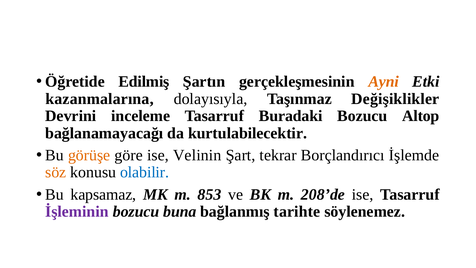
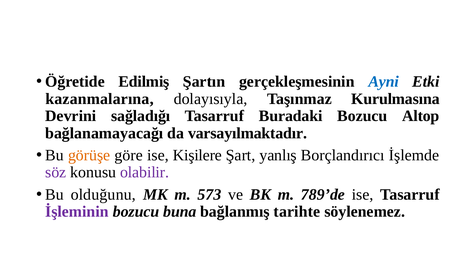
Ayni colour: orange -> blue
Değişiklikler: Değişiklikler -> Kurulmasına
inceleme: inceleme -> sağladığı
kurtulabilecektir: kurtulabilecektir -> varsayılmaktadır
Velinin: Velinin -> Kişilere
tekrar: tekrar -> yanlış
söz colour: orange -> purple
olabilir colour: blue -> purple
kapsamaz: kapsamaz -> olduğunu
853: 853 -> 573
208’de: 208’de -> 789’de
